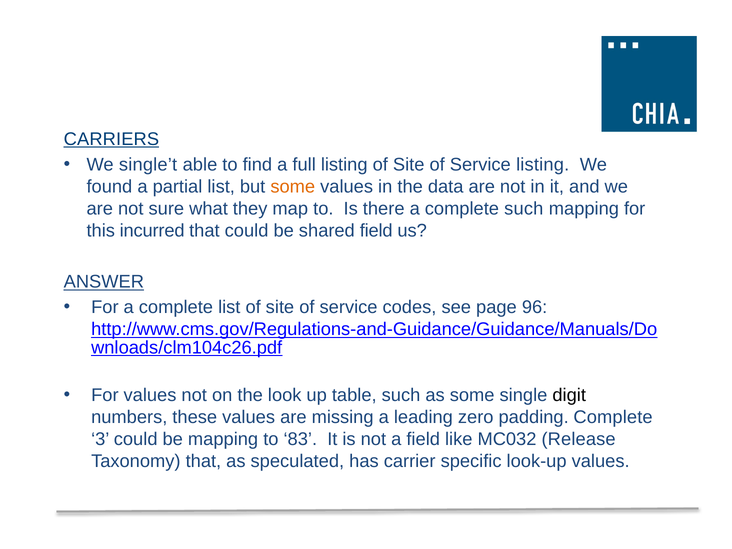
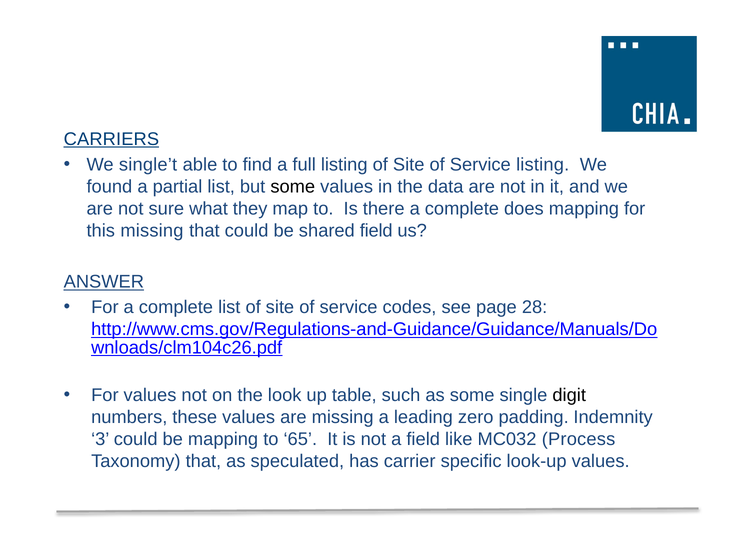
some at (293, 187) colour: orange -> black
complete such: such -> does
this incurred: incurred -> missing
96: 96 -> 28
padding Complete: Complete -> Indemnity
83: 83 -> 65
Release: Release -> Process
